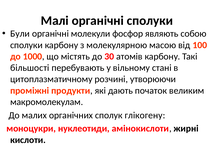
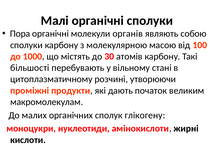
Були: Були -> Пора
фосфор: фосфор -> органів
